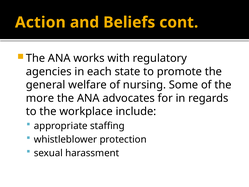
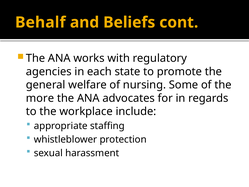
Action: Action -> Behalf
